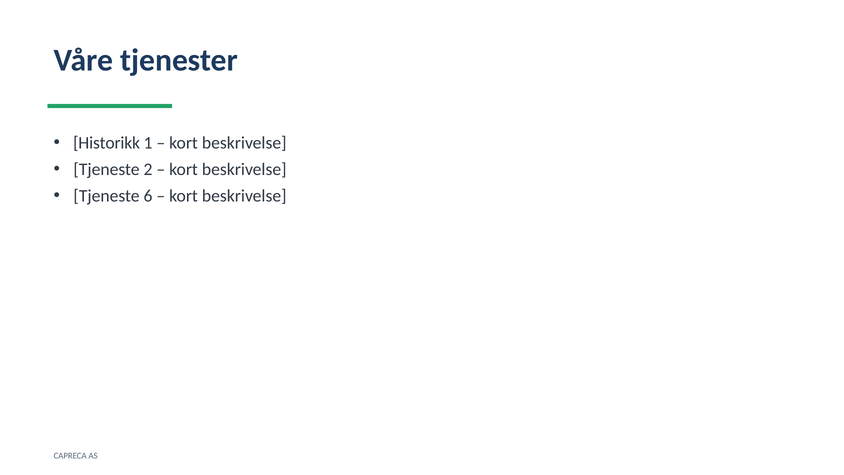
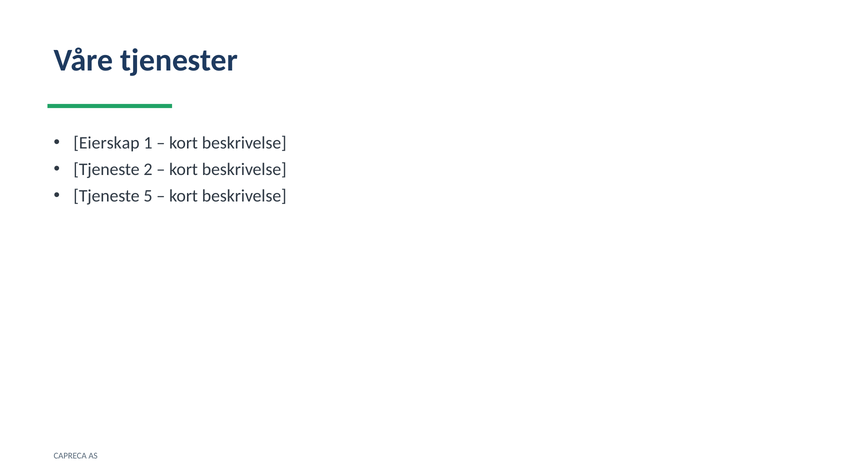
Historikk: Historikk -> Eierskap
6: 6 -> 5
